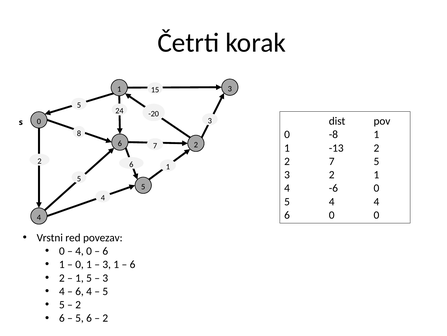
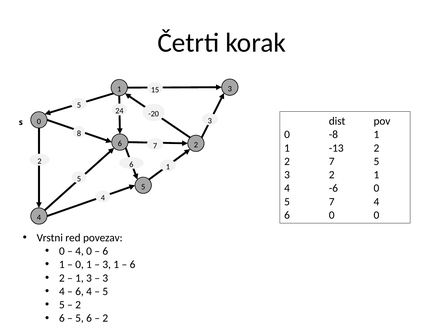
4 at (332, 201): 4 -> 7
5 at (89, 277): 5 -> 3
